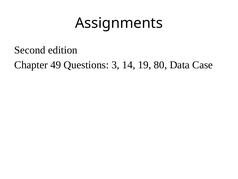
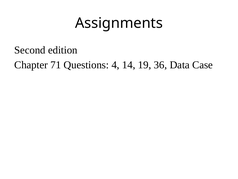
49: 49 -> 71
3: 3 -> 4
80: 80 -> 36
